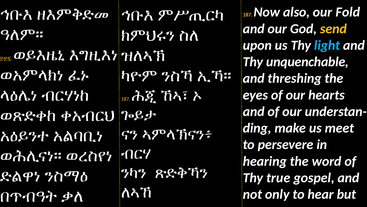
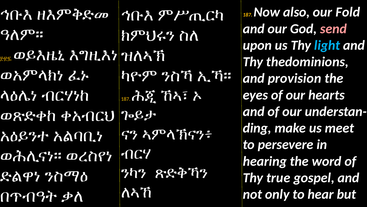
send colour: yellow -> pink
unquenchable: unquenchable -> thedominions
threshing: threshing -> provision
